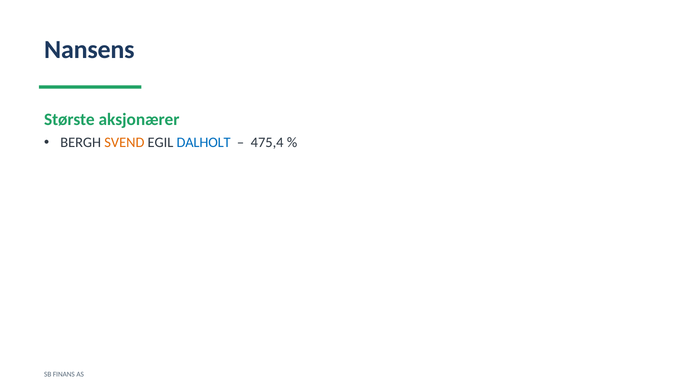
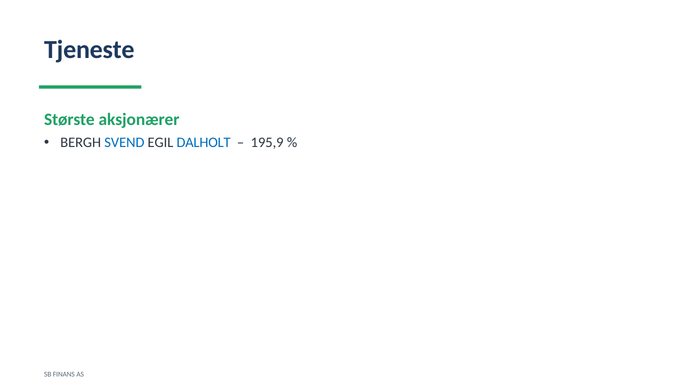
Nansens: Nansens -> Tjeneste
SVEND colour: orange -> blue
475,4: 475,4 -> 195,9
